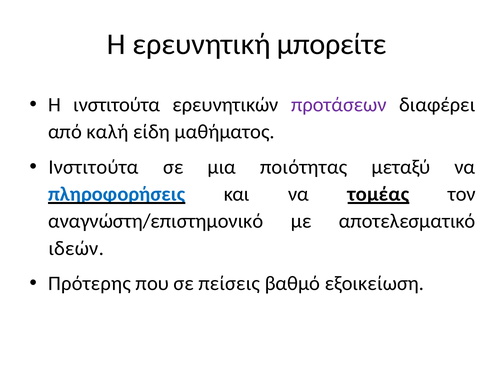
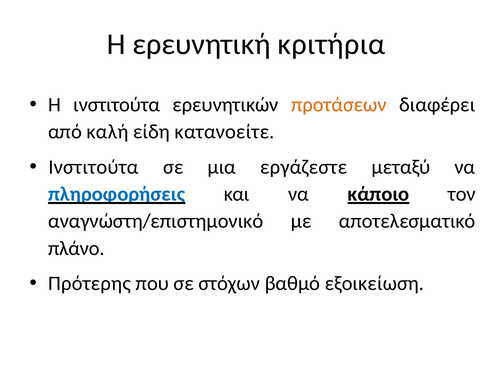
μπορείτε: μπορείτε -> κριτήρια
προτάσεων colour: purple -> orange
μαθήματος: μαθήματος -> κατανοείτε
ποιότητας: ποιότητας -> εργάζεστε
τομέας: τομέας -> κάποιο
ιδεών: ιδεών -> πλάνο
πείσεις: πείσεις -> στόχων
